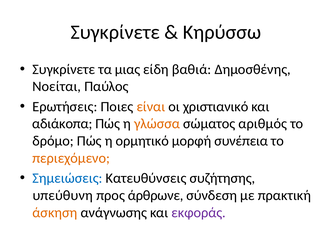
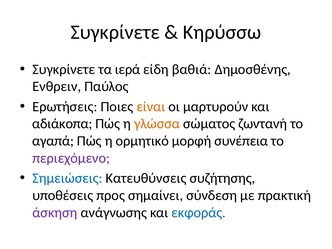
μιας: μιας -> ιερά
Νοείται: Νοείται -> Ενθρειν
χριστιανικό: χριστιανικό -> μαρτυρούν
αριθμός: αριθμός -> ζωντανή
δρόμο: δρόμο -> αγαπά
περιεχόμενο colour: orange -> purple
υπεύθυνη: υπεύθυνη -> υποθέσεις
άρθρωνε: άρθρωνε -> σημαίνει
άσκηση colour: orange -> purple
εκφοράς colour: purple -> blue
